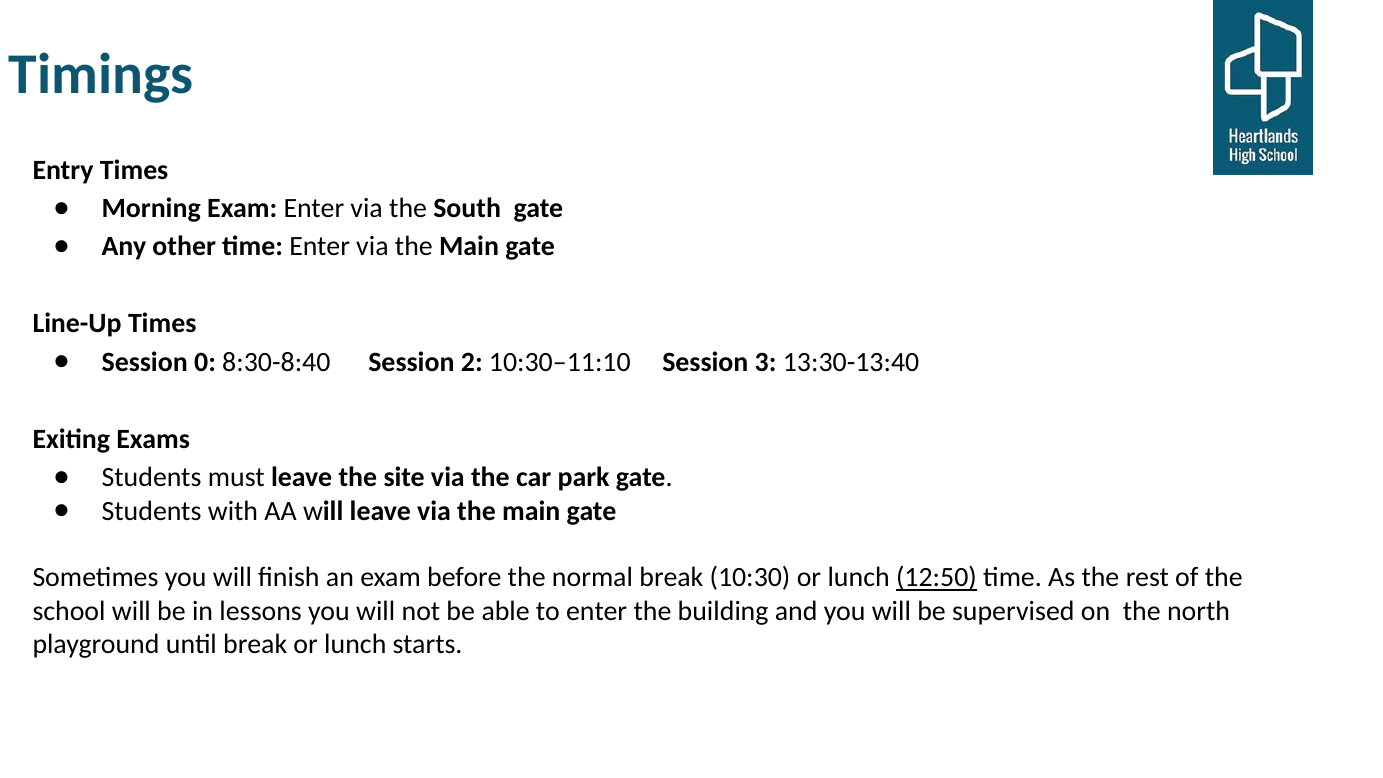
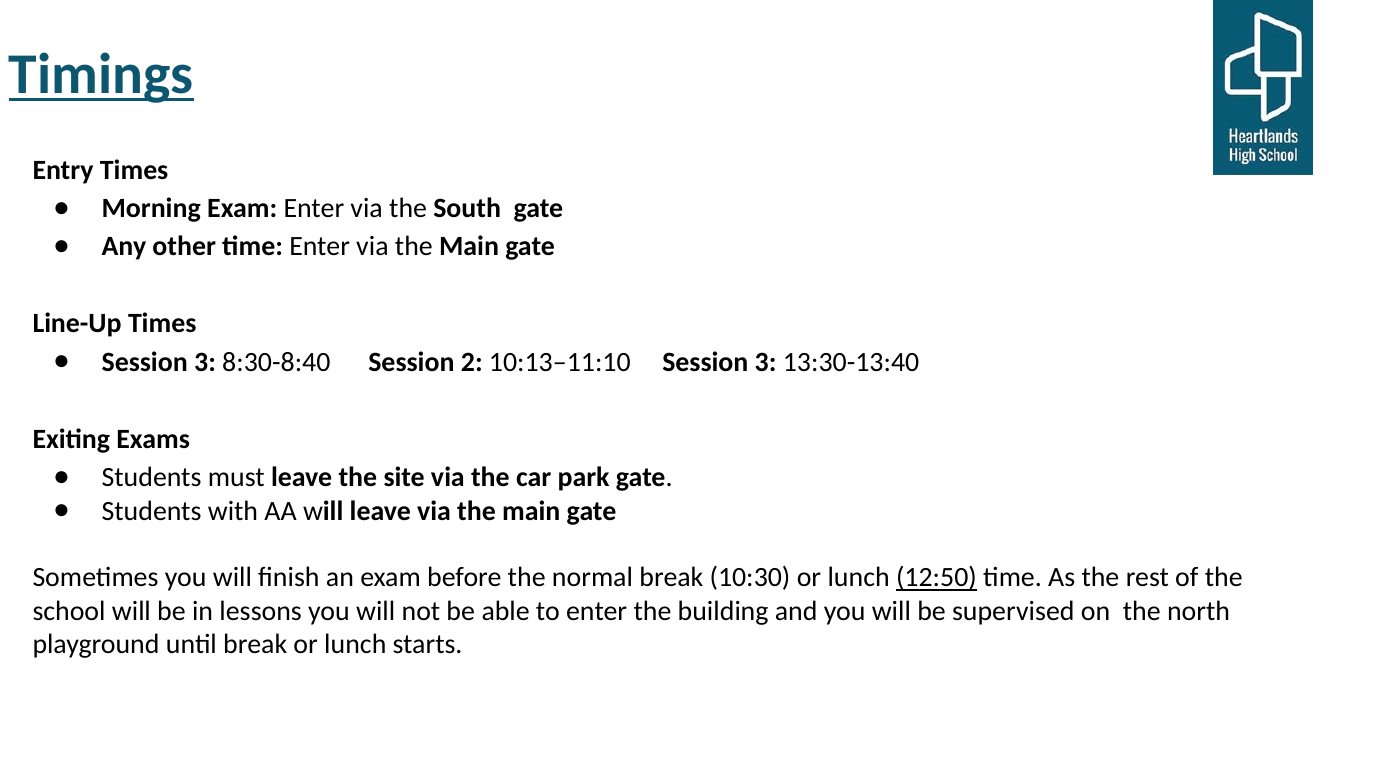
Timings underline: none -> present
0 at (205, 362): 0 -> 3
10:30–11:10: 10:30–11:10 -> 10:13–11:10
